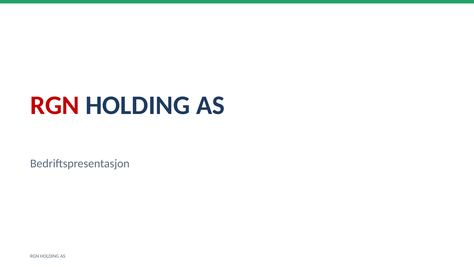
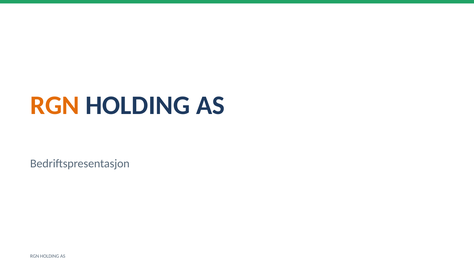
RGN at (55, 105) colour: red -> orange
